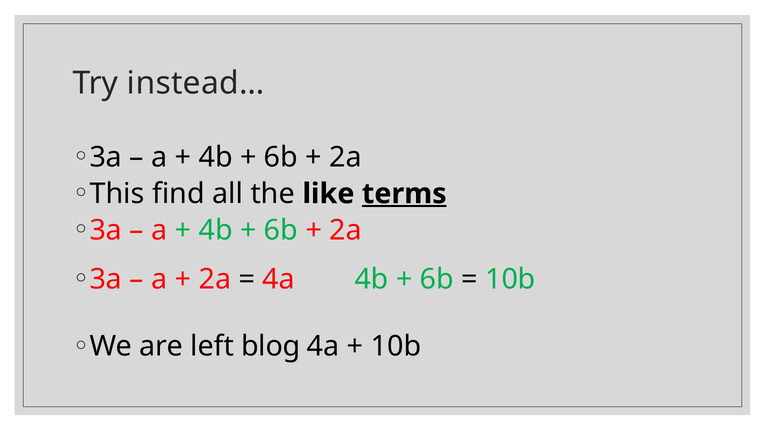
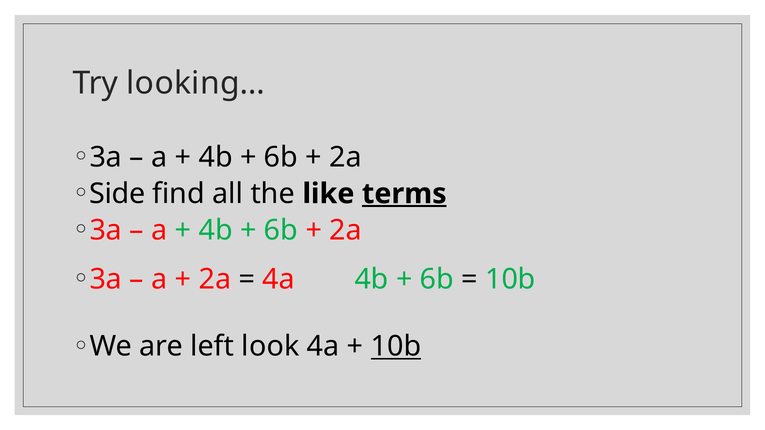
instead…: instead… -> looking…
This: This -> Side
blog: blog -> look
10b at (396, 347) underline: none -> present
